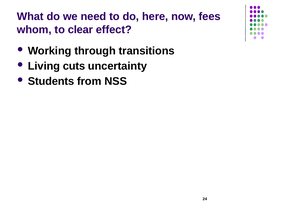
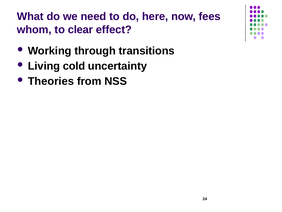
cuts: cuts -> cold
Students: Students -> Theories
